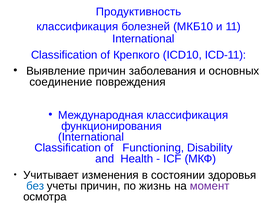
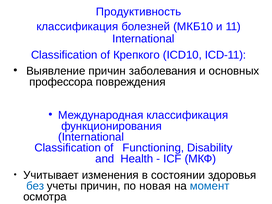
соединение: соединение -> профессора
жизнь: жизнь -> новая
момент colour: purple -> blue
